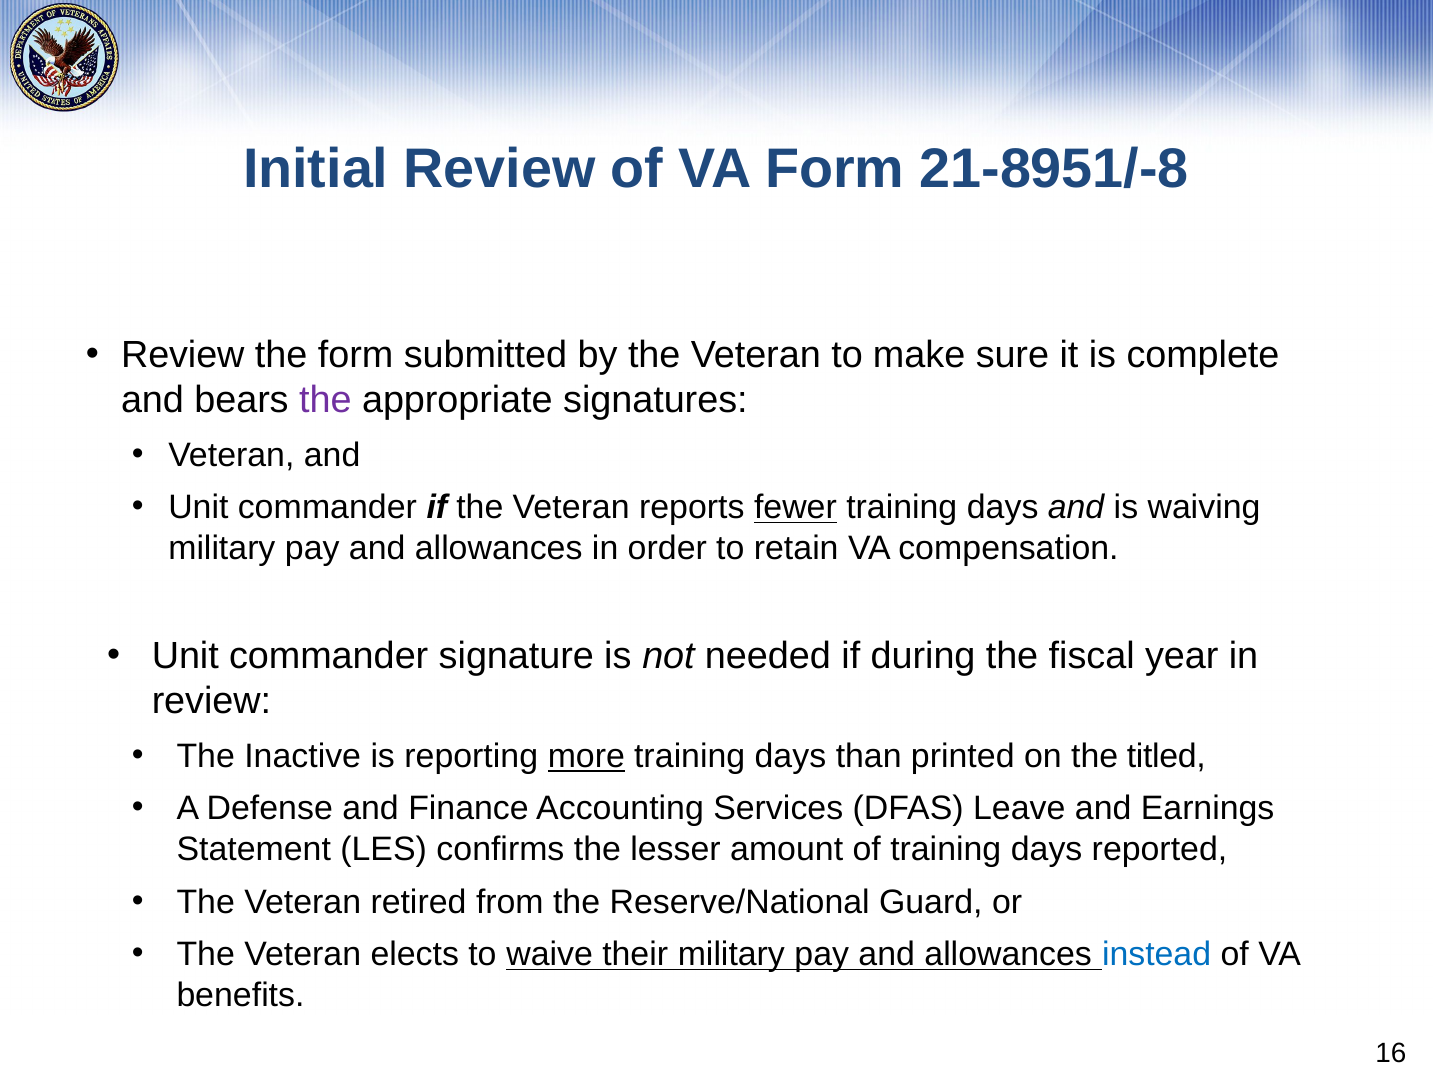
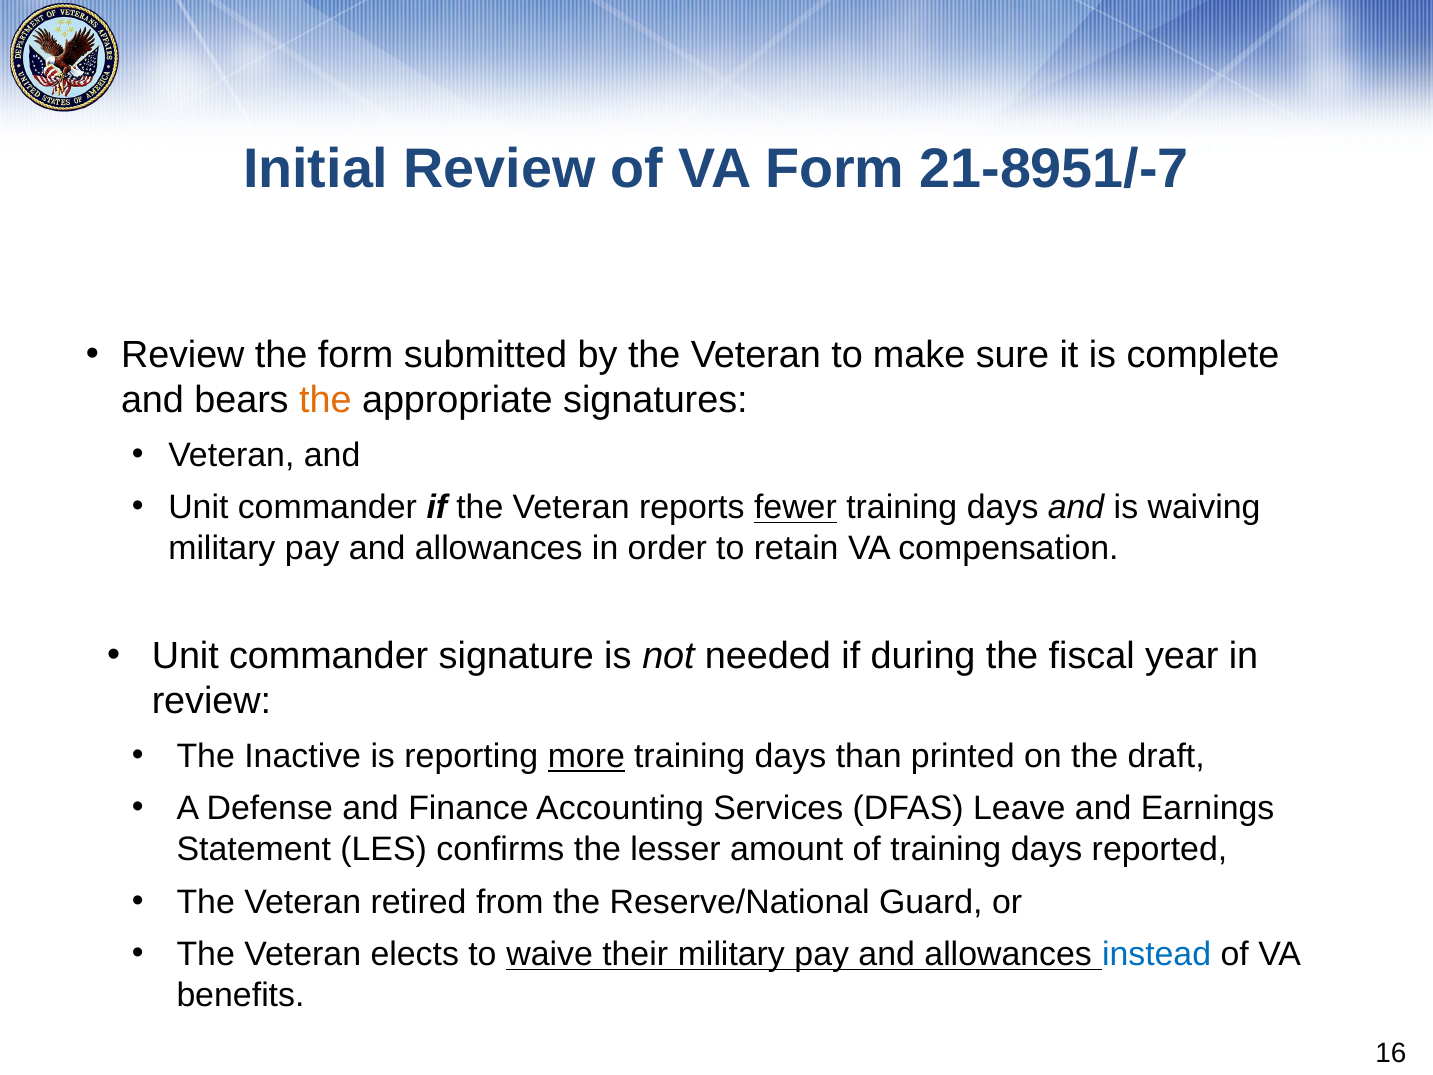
21-8951/-8: 21-8951/-8 -> 21-8951/-7
the at (325, 400) colour: purple -> orange
titled: titled -> draft
